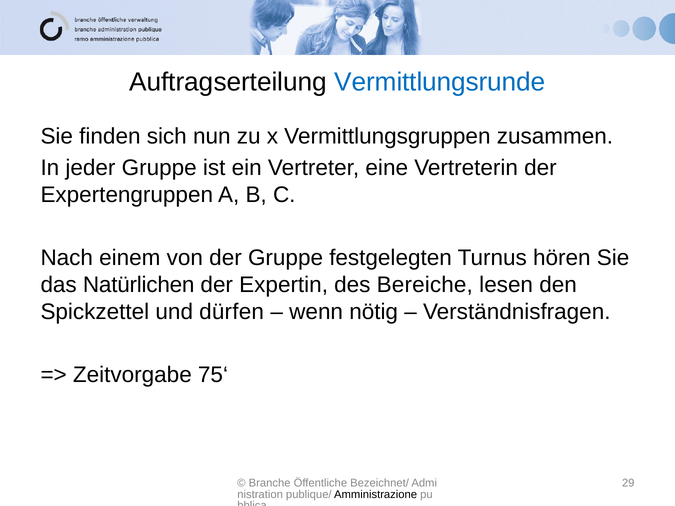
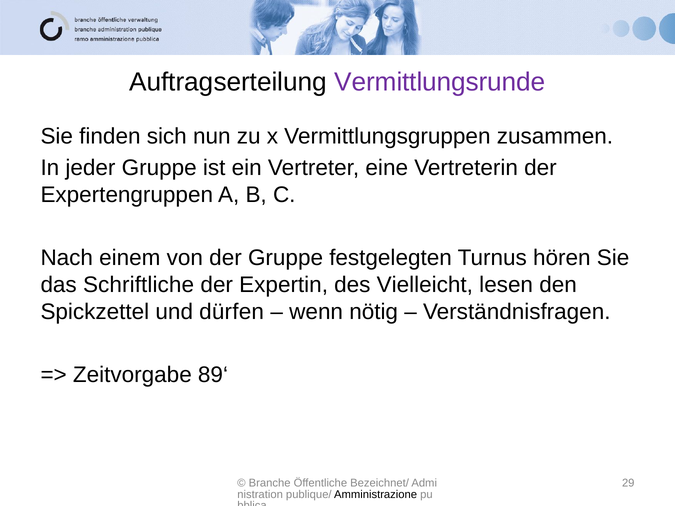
Vermittlungsrunde colour: blue -> purple
Natürlichen: Natürlichen -> Schriftliche
Bereiche: Bereiche -> Vielleicht
75‘: 75‘ -> 89‘
